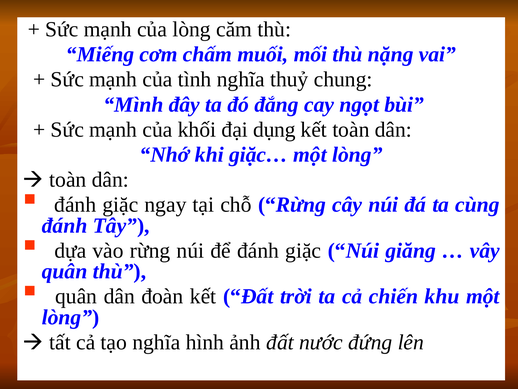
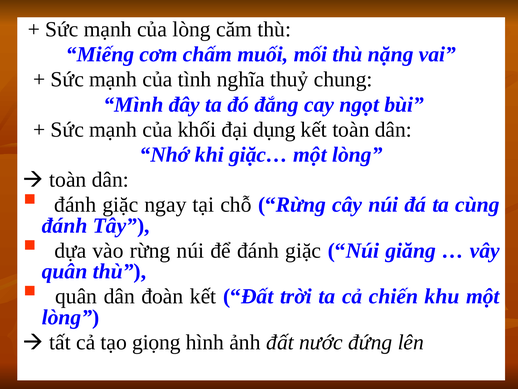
tạo nghĩa: nghĩa -> giọng
